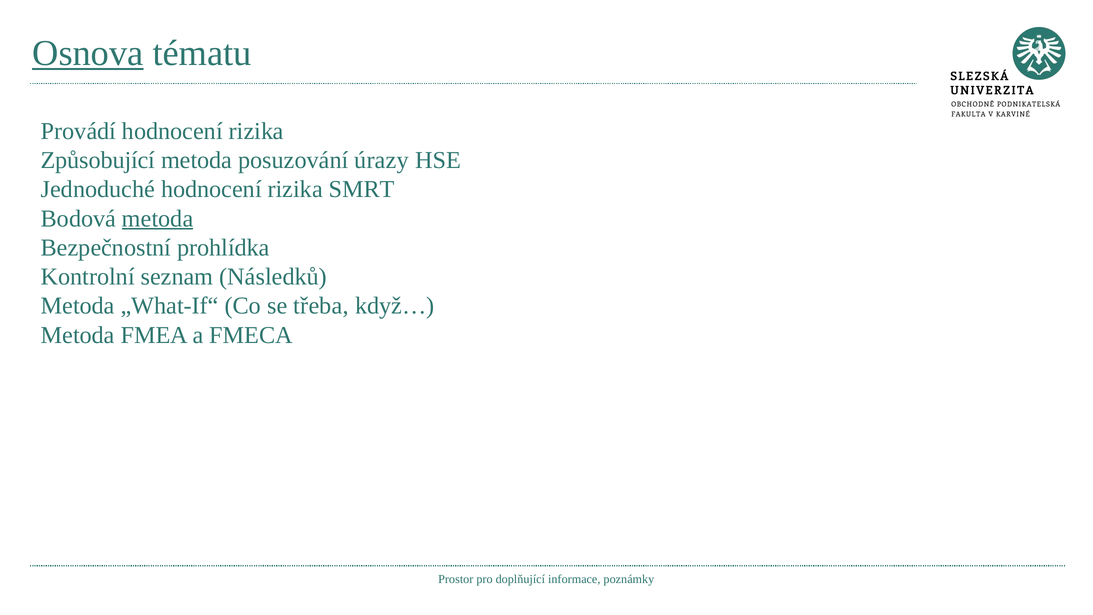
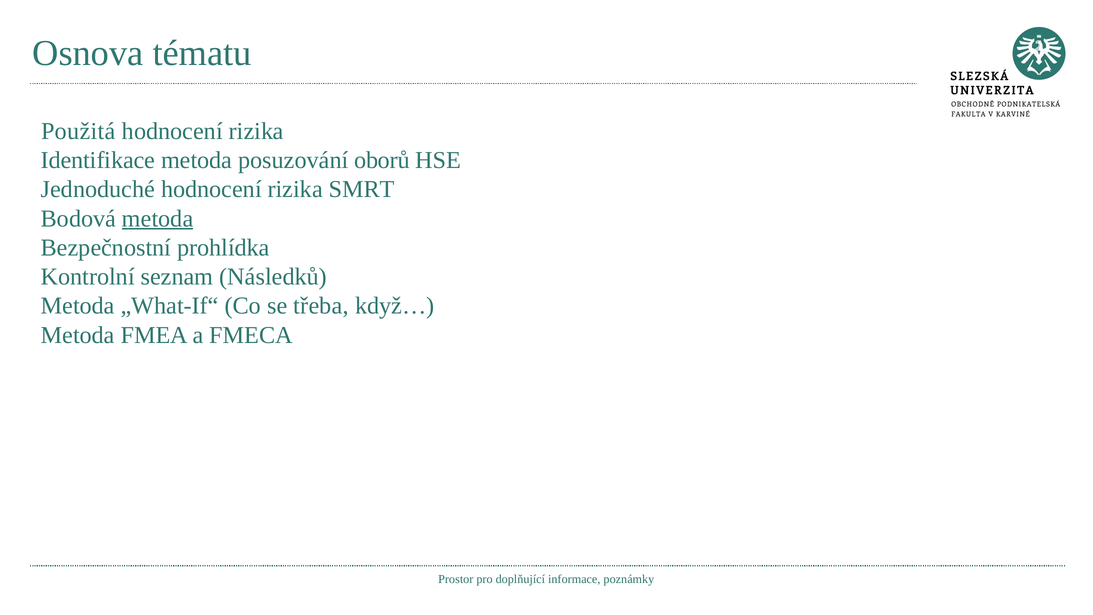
Osnova underline: present -> none
Provádí: Provádí -> Použitá
Způsobující: Způsobující -> Identifikace
úrazy: úrazy -> oborů
